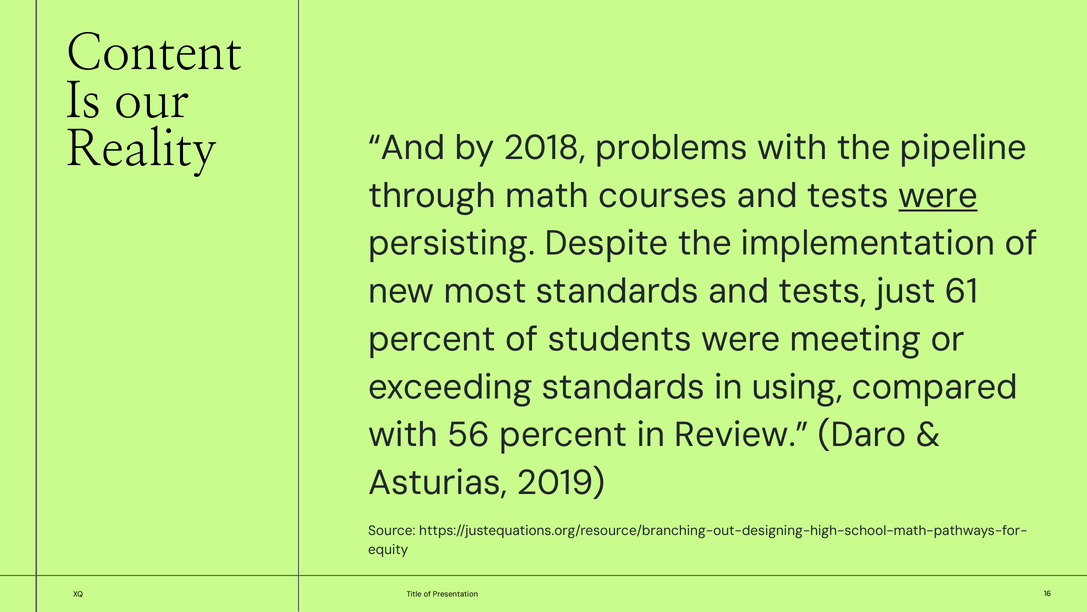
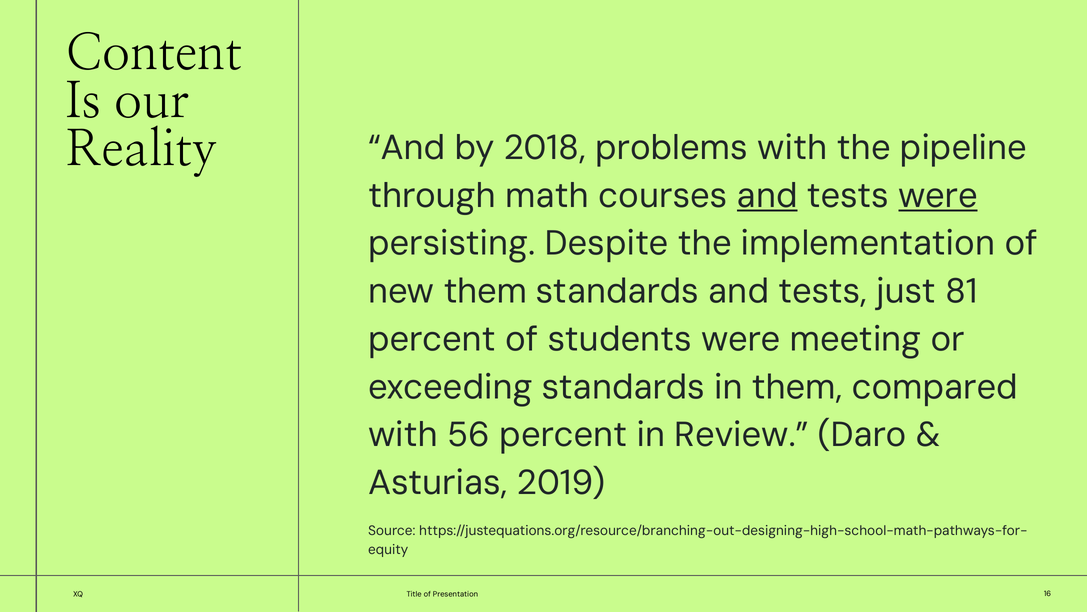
and at (767, 195) underline: none -> present
new most: most -> them
61: 61 -> 81
in using: using -> them
